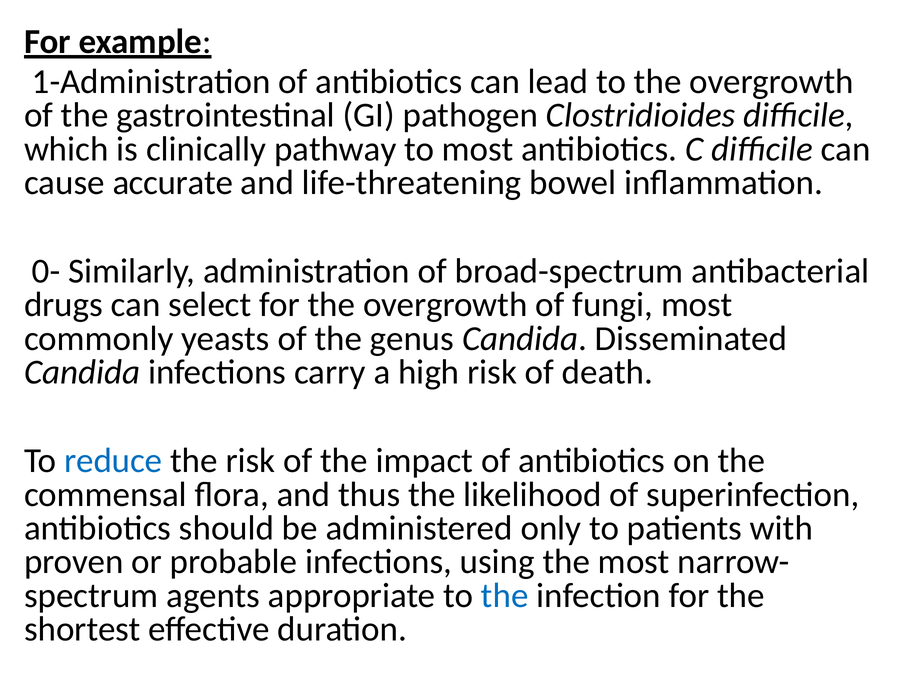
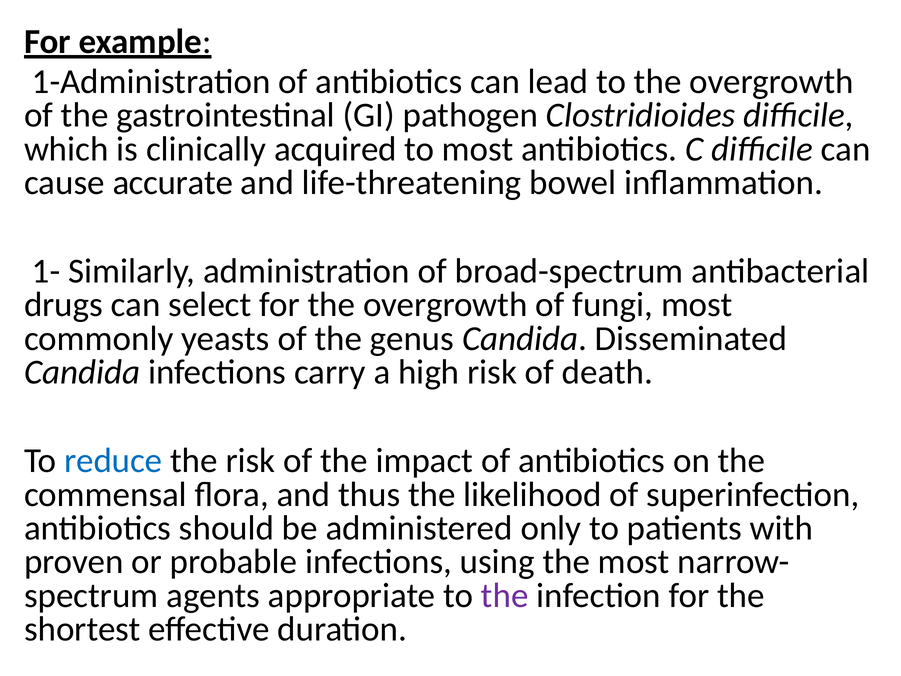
pathway: pathway -> acquired
0-: 0- -> 1-
the at (505, 595) colour: blue -> purple
